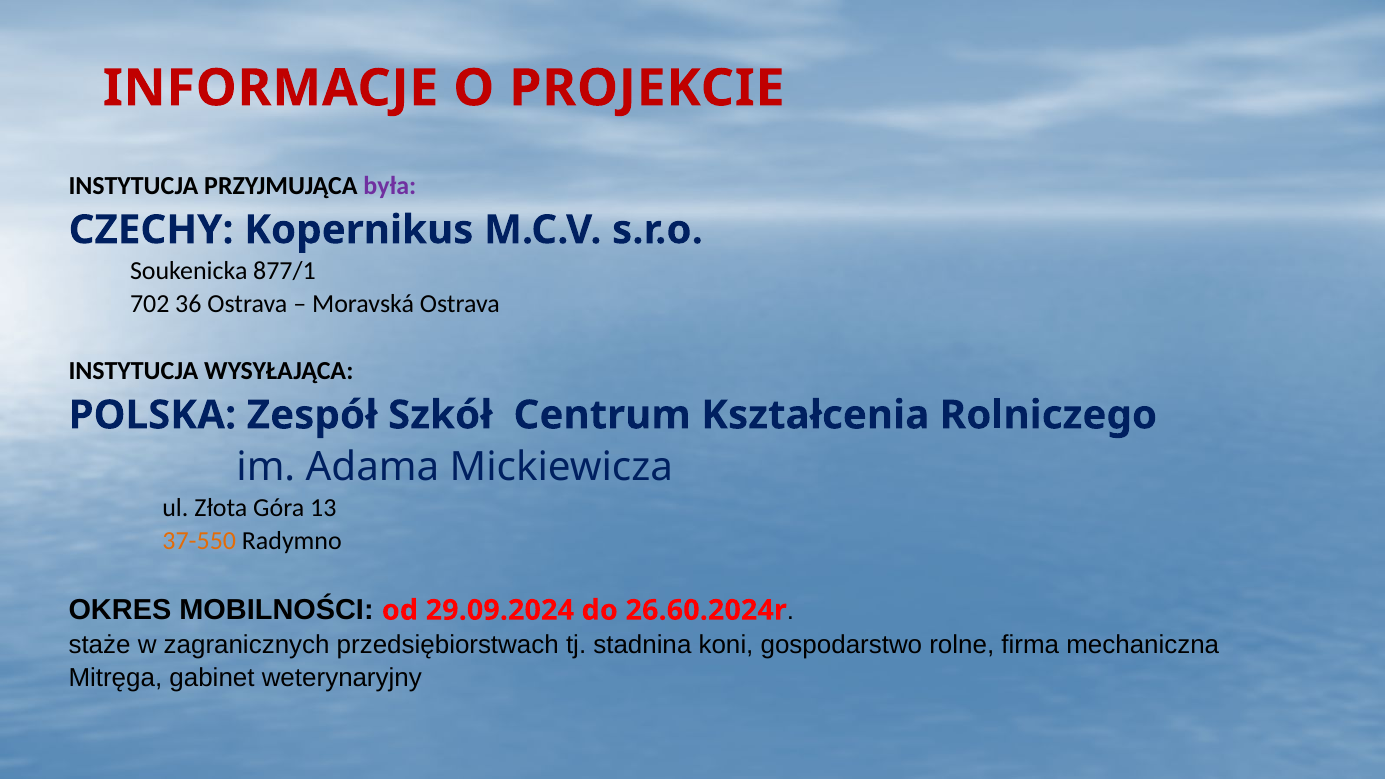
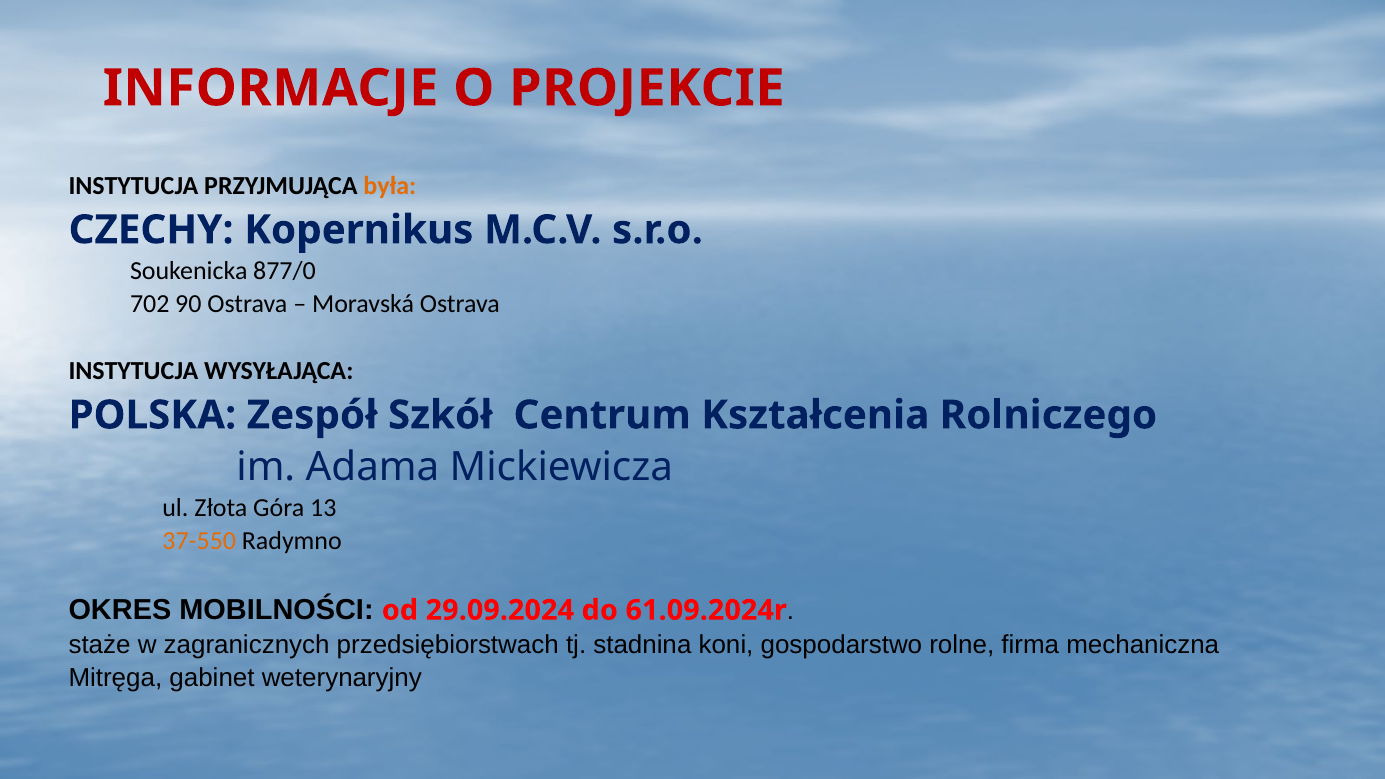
była colour: purple -> orange
877/1: 877/1 -> 877/0
36: 36 -> 90
26.60.2024r: 26.60.2024r -> 61.09.2024r
